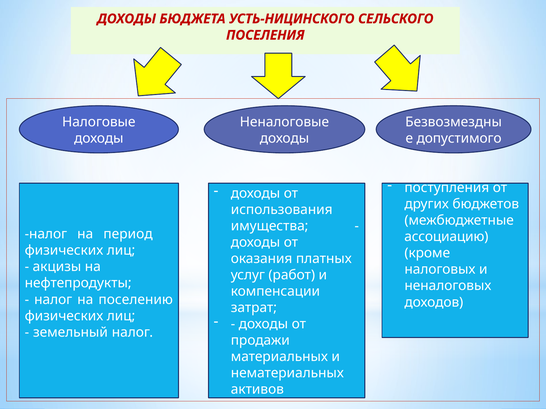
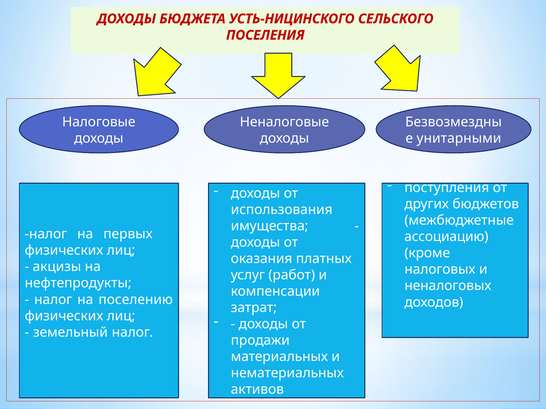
допустимого: допустимого -> унитарными
период: период -> первых
